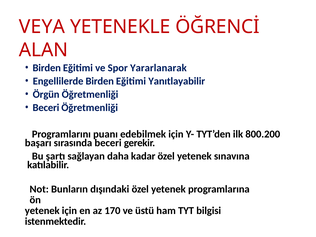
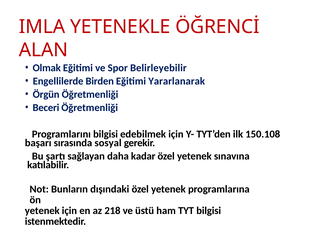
VEYA: VEYA -> IMLA
Birden at (47, 68): Birden -> Olmak
Yararlanarak: Yararlanarak -> Belirleyebilir
Yanıtlayabilir: Yanıtlayabilir -> Yararlanarak
Programlarını puanı: puanı -> bilgisi
800.200: 800.200 -> 150.108
sırasında beceri: beceri -> sosyal
170: 170 -> 218
